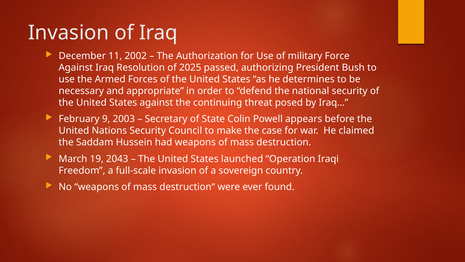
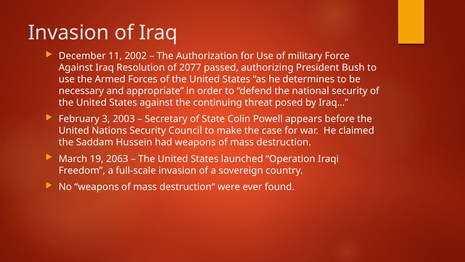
2025: 2025 -> 2077
9: 9 -> 3
2043: 2043 -> 2063
